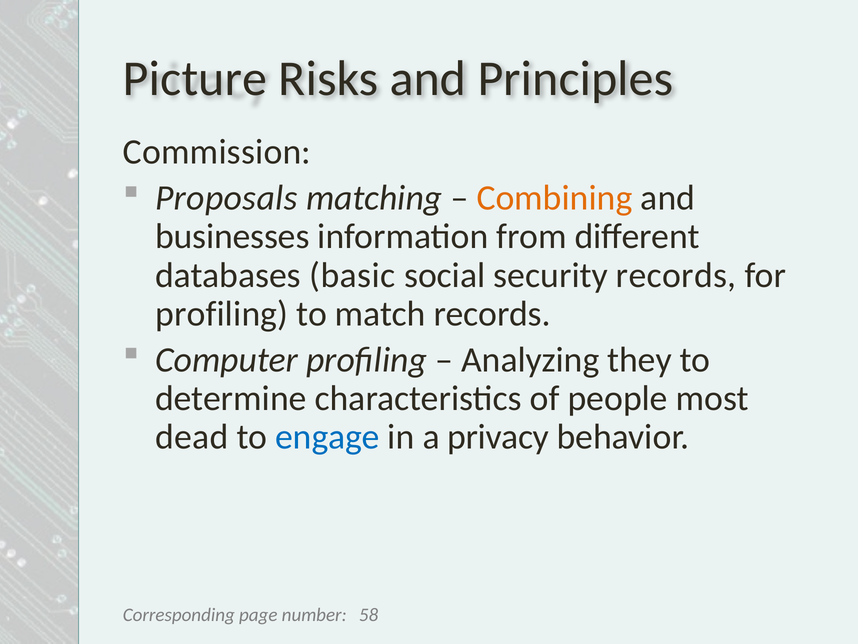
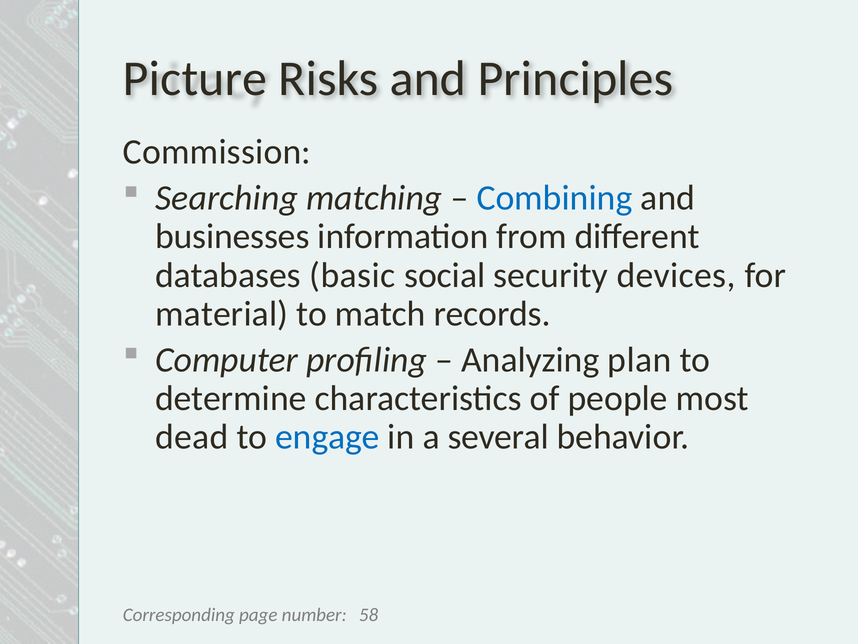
Proposals: Proposals -> Searching
Combining colour: orange -> blue
security records: records -> devices
profiling at (222, 314): profiling -> material
they: they -> plan
privacy: privacy -> several
